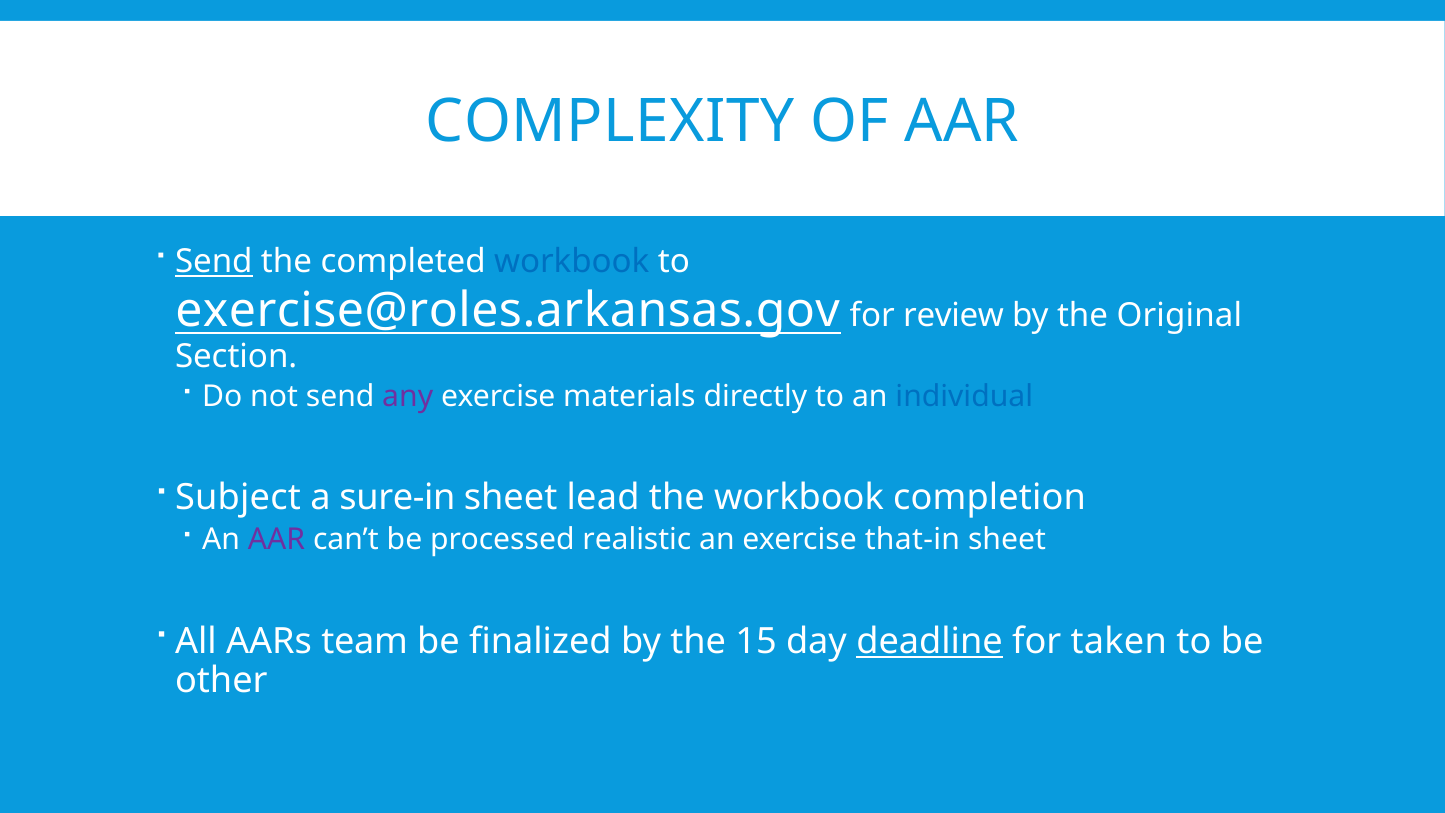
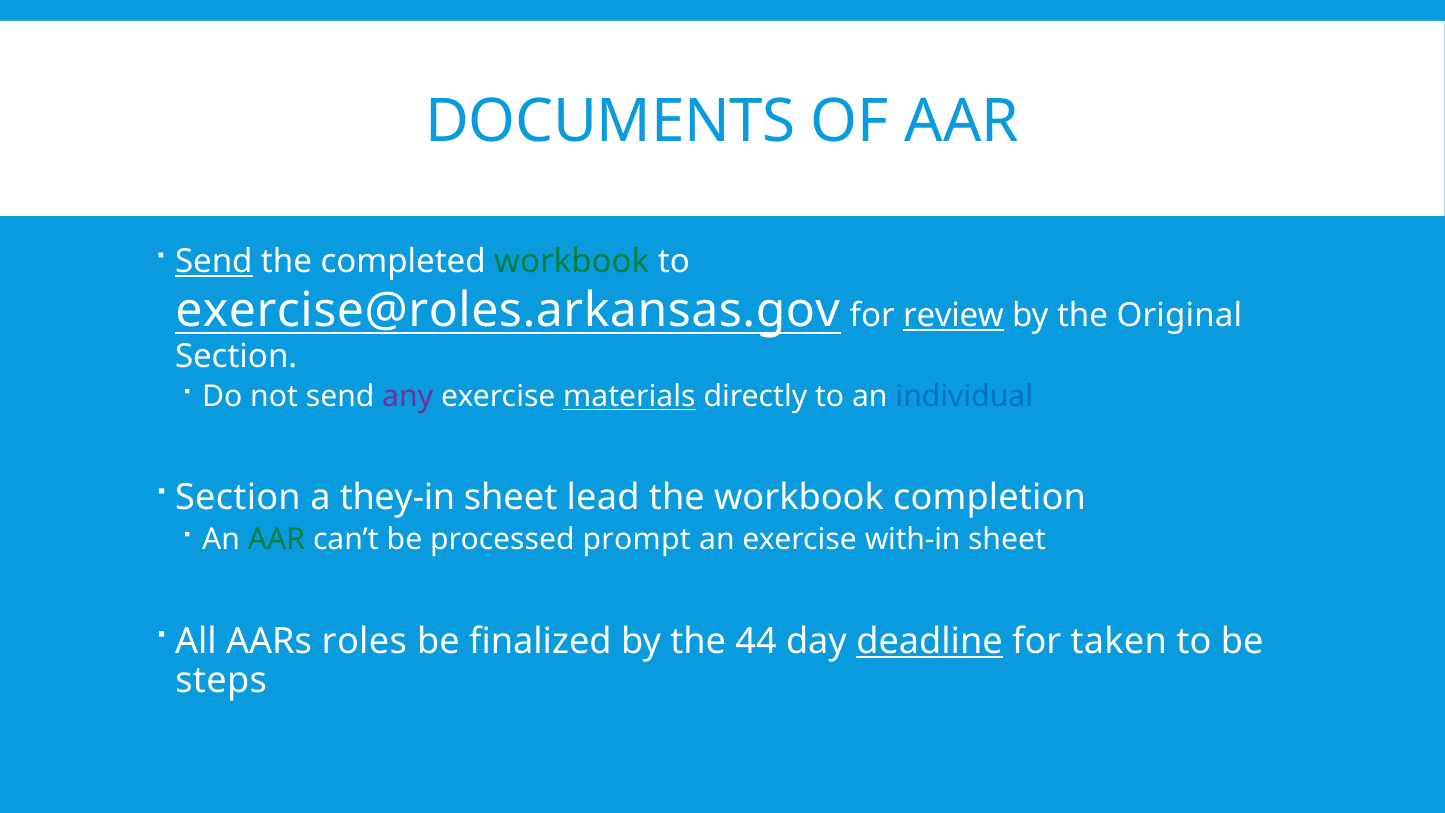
COMPLEXITY: COMPLEXITY -> DOCUMENTS
workbook at (572, 262) colour: blue -> green
review underline: none -> present
materials underline: none -> present
Subject at (238, 498): Subject -> Section
sure-in: sure-in -> they-in
AAR at (276, 540) colour: purple -> green
realistic: realistic -> prompt
that-in: that-in -> with-in
team: team -> roles
15: 15 -> 44
other: other -> steps
